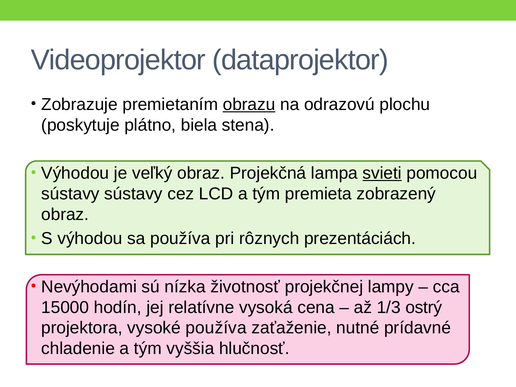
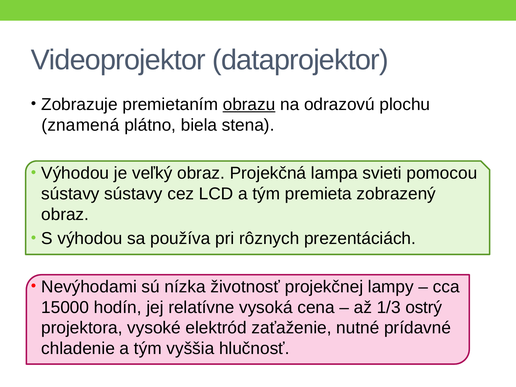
poskytuje: poskytuje -> znamená
svieti underline: present -> none
vysoké používa: používa -> elektród
